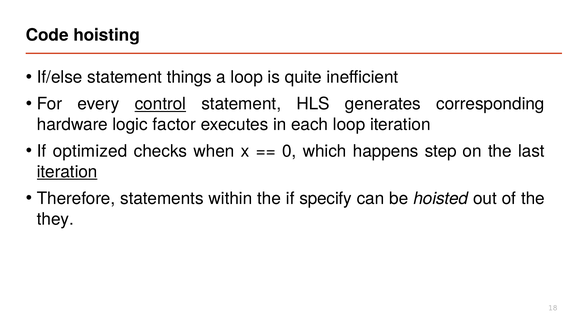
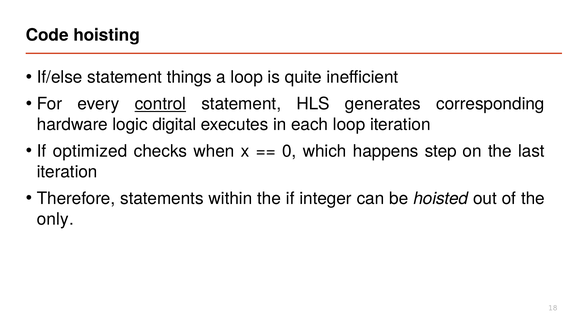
factor: factor -> digital
iteration at (67, 172) underline: present -> none
specify: specify -> integer
they: they -> only
